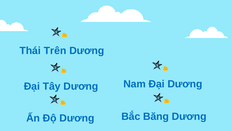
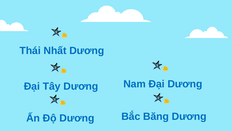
Trên: Trên -> Nhất
